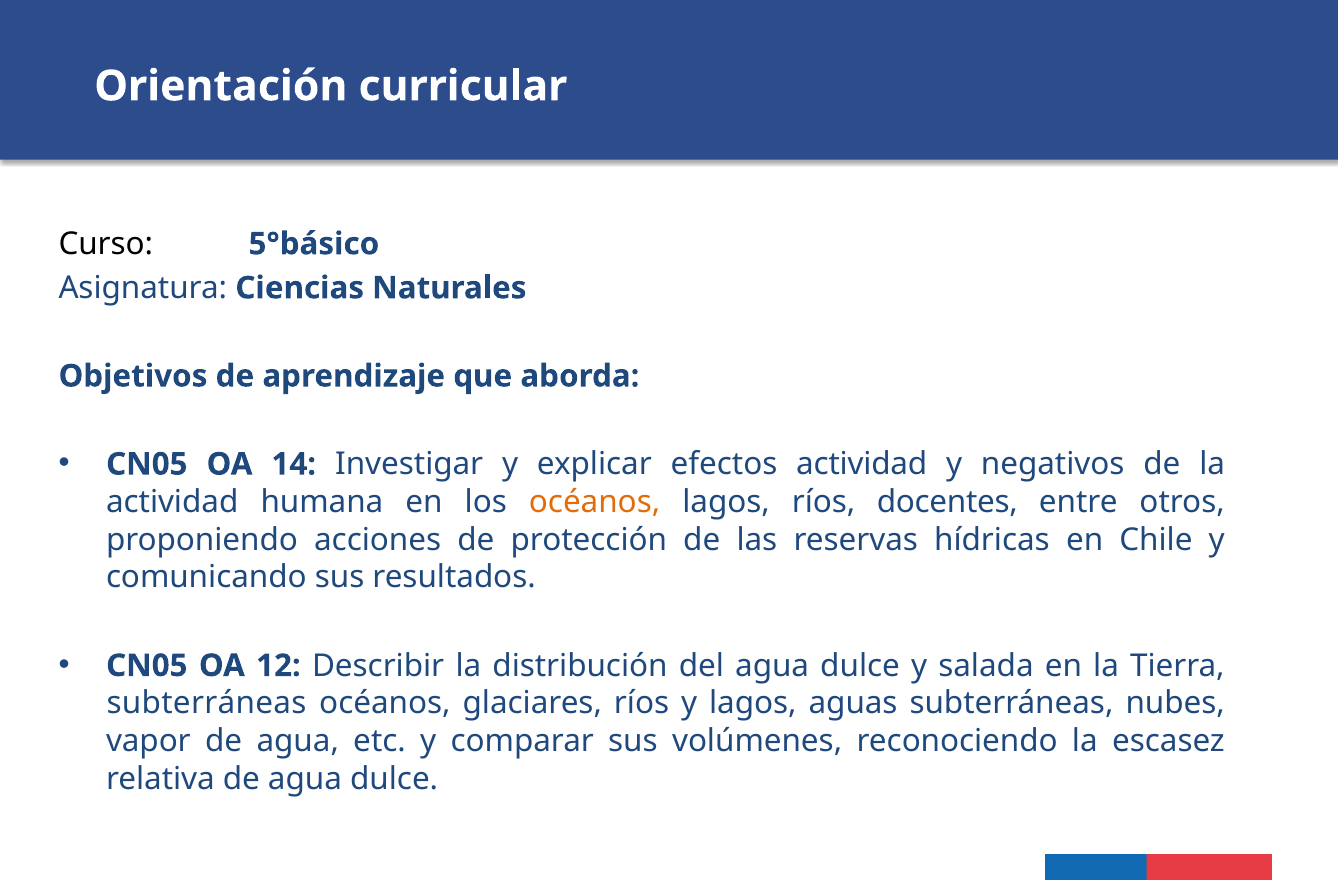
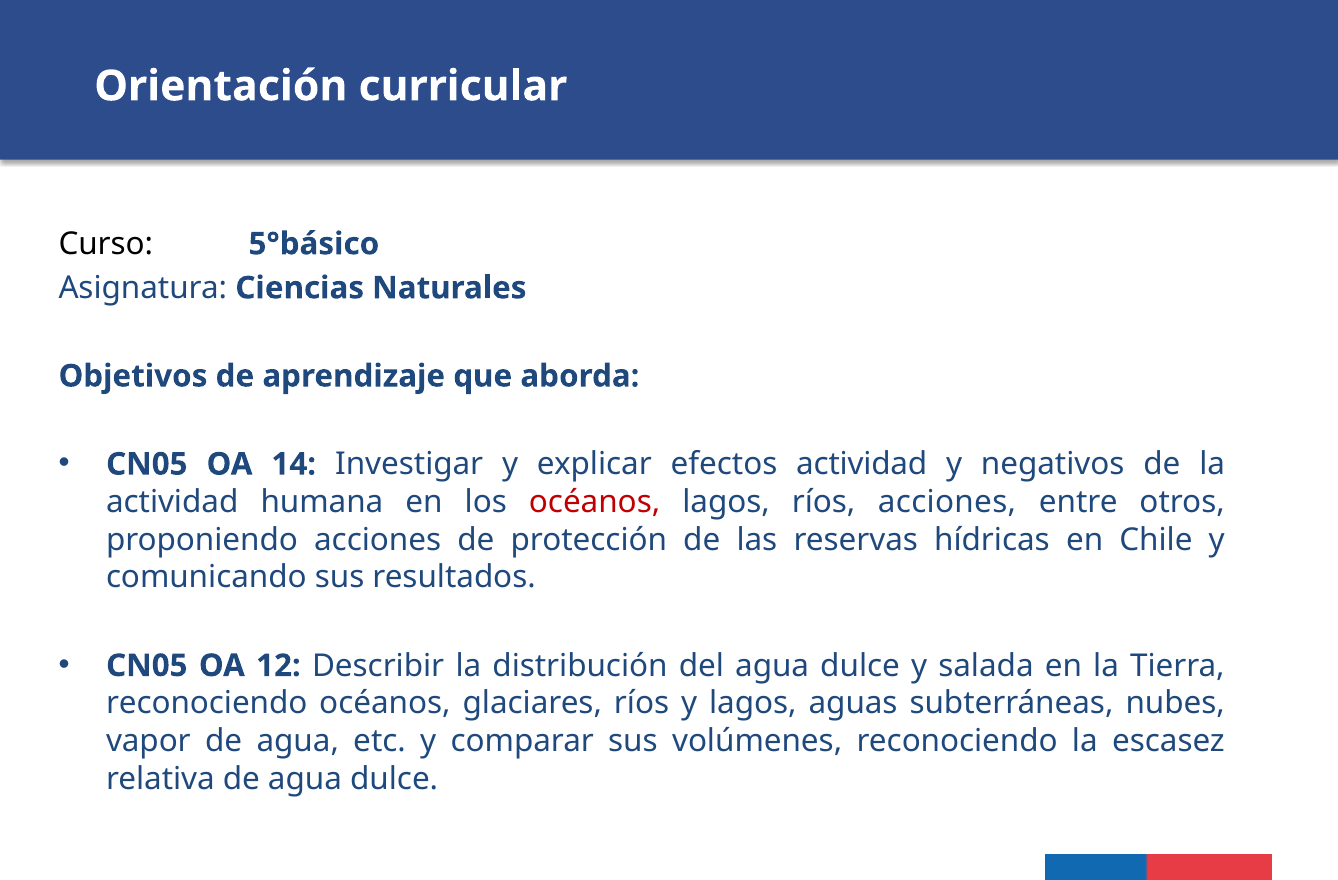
océanos at (595, 502) colour: orange -> red
ríos docentes: docentes -> acciones
subterráneas at (207, 703): subterráneas -> reconociendo
